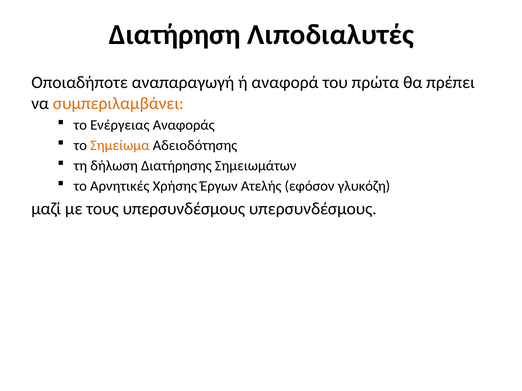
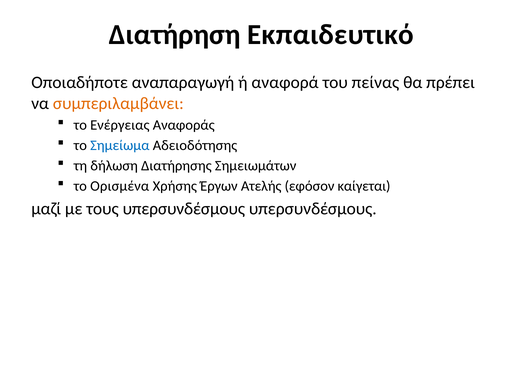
Λιποδιαλυτές: Λιποδιαλυτές -> Εκπαιδευτικό
πρώτα: πρώτα -> πείνας
Σημείωμα colour: orange -> blue
Αρνητικές: Αρνητικές -> Ορισμένα
γλυκόζη: γλυκόζη -> καίγεται
